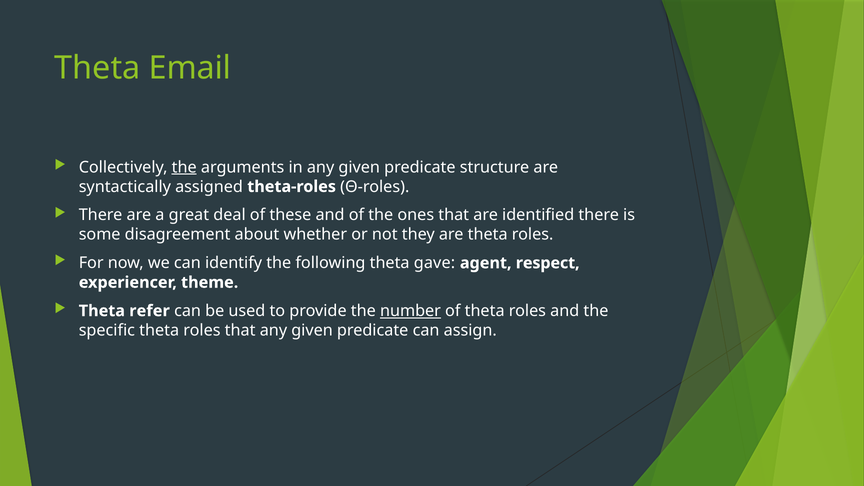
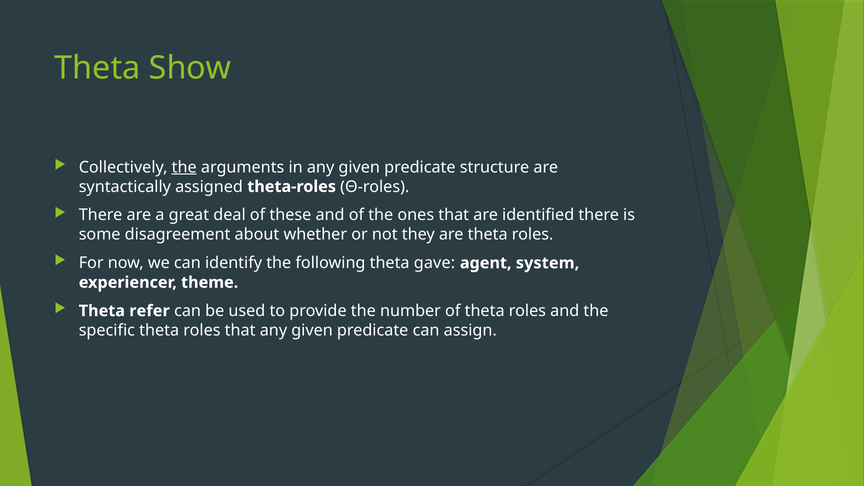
Email: Email -> Show
respect: respect -> system
number underline: present -> none
